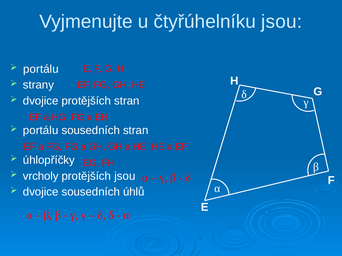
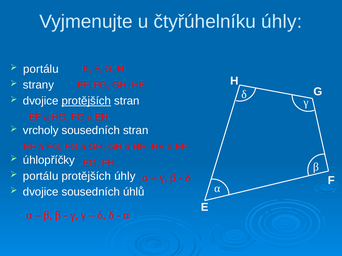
čtyřúhelníku jsou: jsou -> úhly
protějších at (86, 101) underline: none -> present
portálu at (41, 131): portálu -> vrcholy
vrcholy at (41, 176): vrcholy -> portálu
protějších jsou: jsou -> úhly
